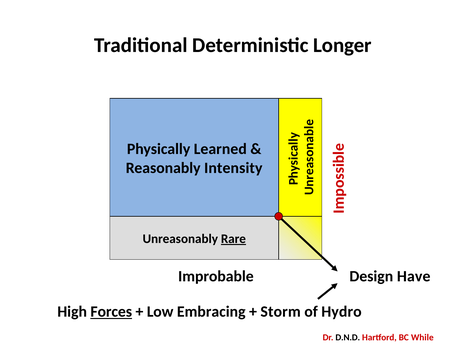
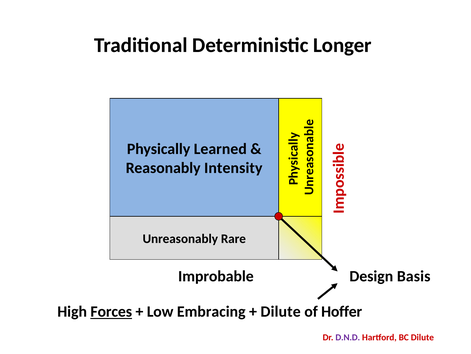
Rare underline: present -> none
Have: Have -> Basis
Storm at (281, 311): Storm -> Dilute
Hydro: Hydro -> Hoffer
D.N.D colour: black -> purple
BC While: While -> Dilute
